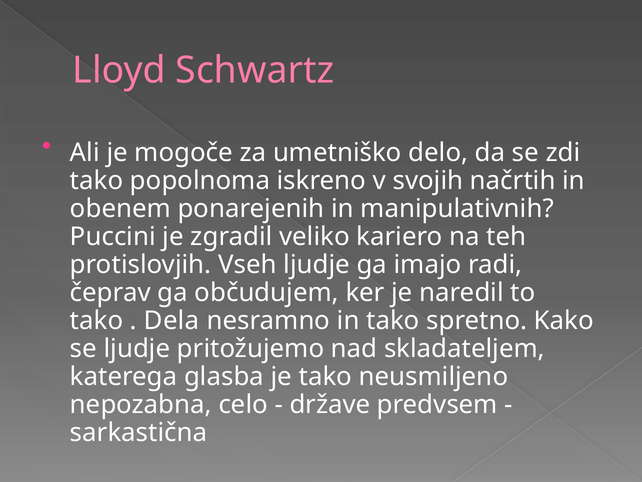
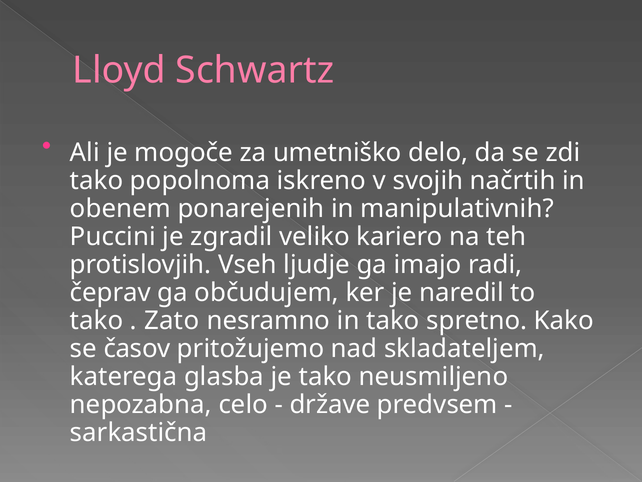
Dela: Dela -> Zato
se ljudje: ljudje -> časov
